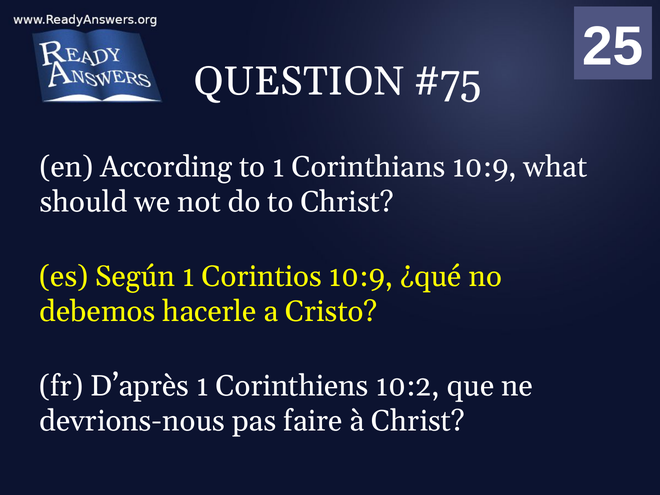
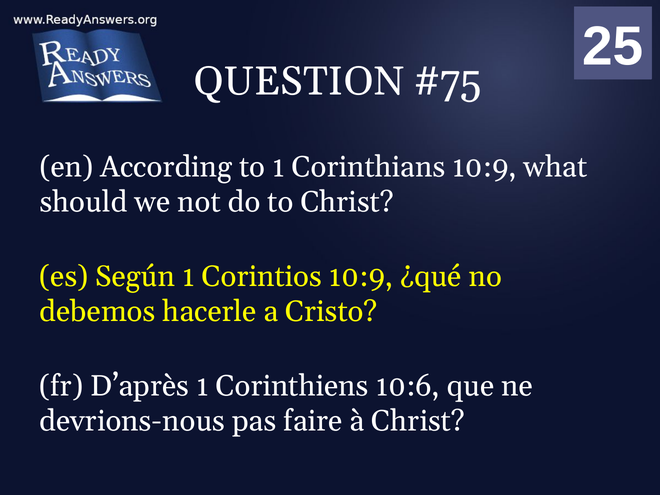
10:2: 10:2 -> 10:6
